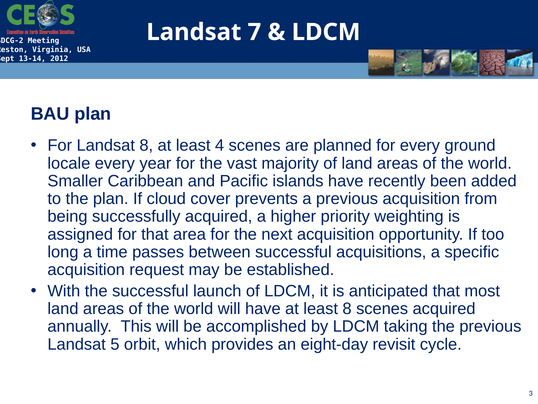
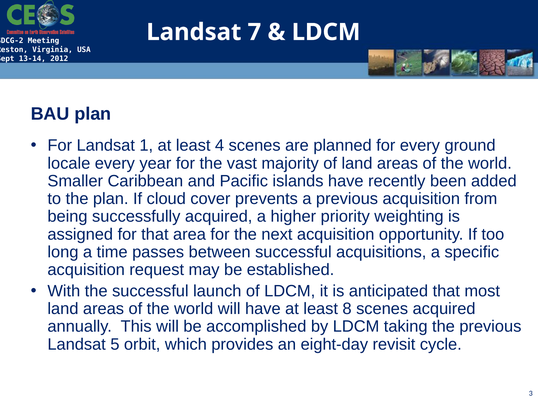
Landsat 8: 8 -> 1
